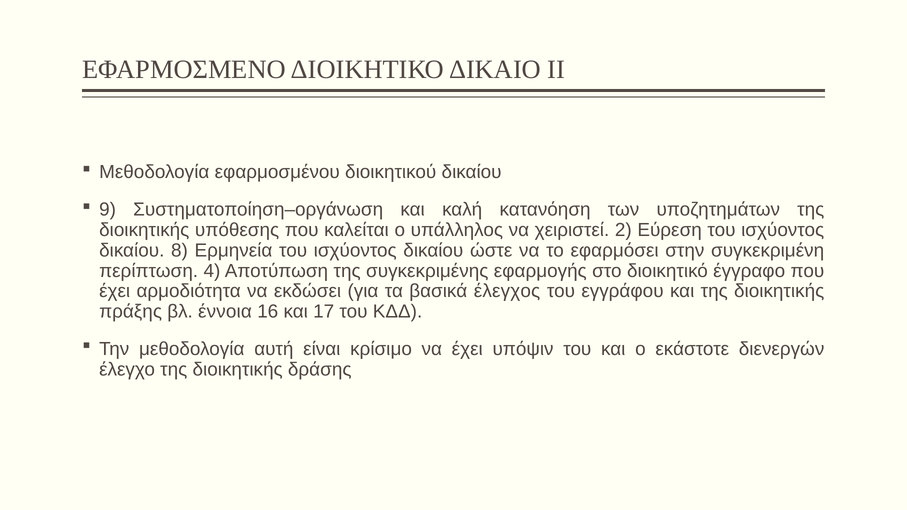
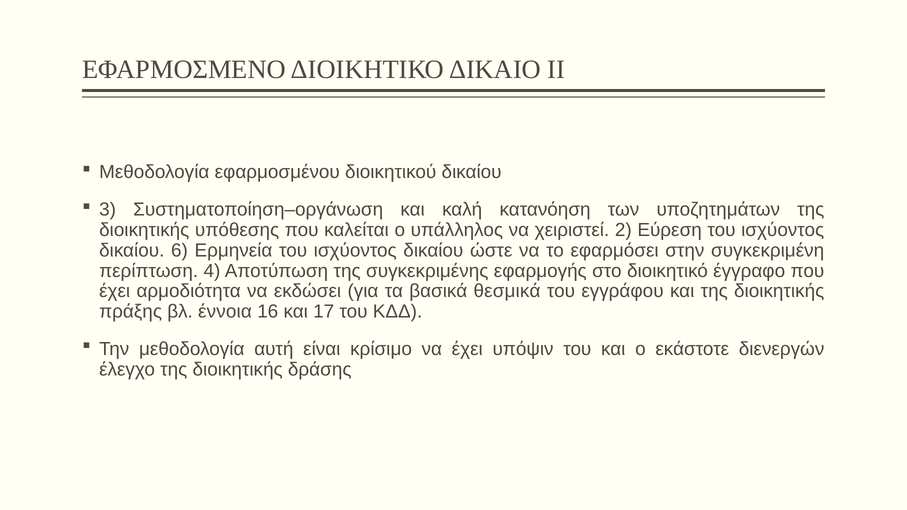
9: 9 -> 3
8: 8 -> 6
έλεγχος: έλεγχος -> θεσμικά
